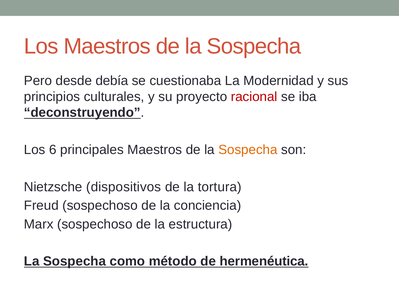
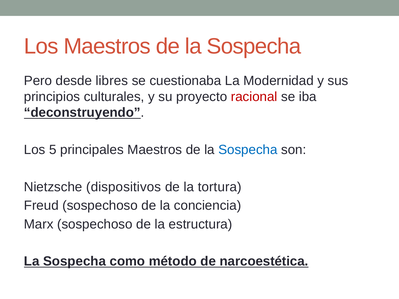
debía: debía -> libres
6: 6 -> 5
Sospecha at (248, 150) colour: orange -> blue
hermenéutica: hermenéutica -> narcoestética
